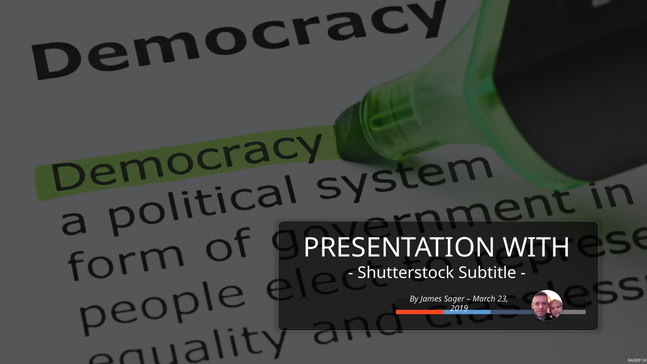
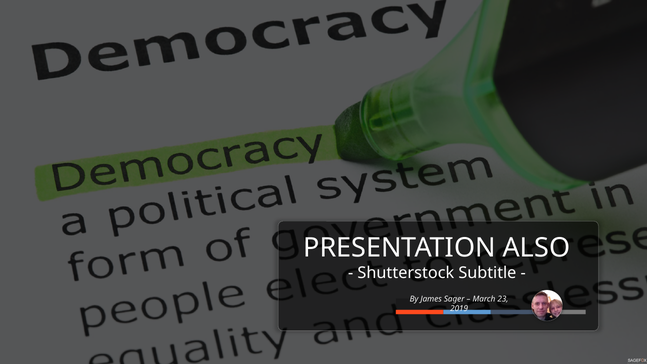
WITH: WITH -> ALSO
